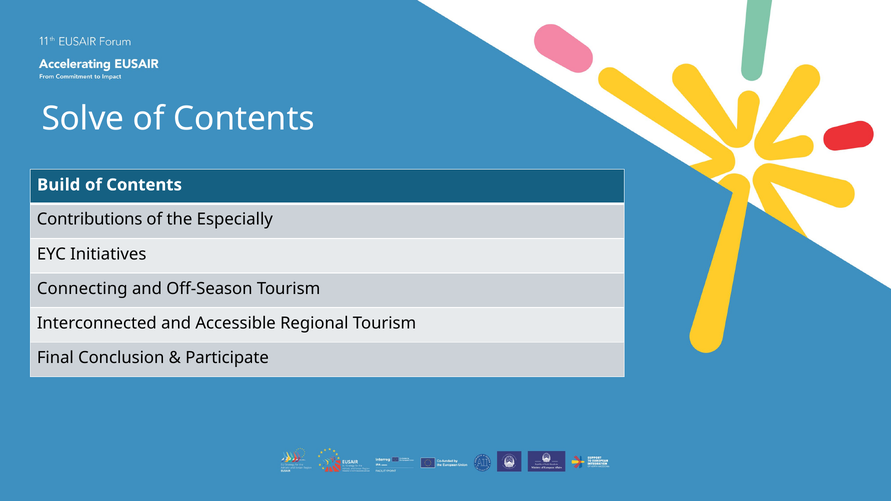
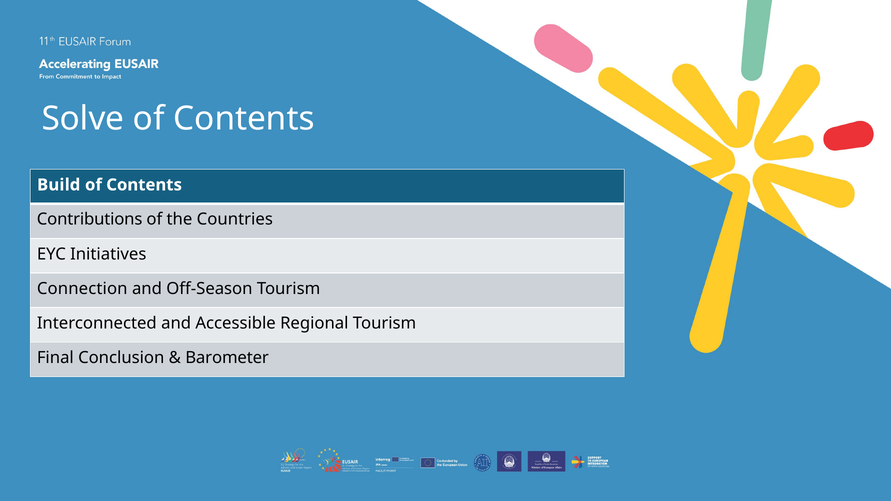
Especially: Especially -> Countries
Connecting: Connecting -> Connection
Participate: Participate -> Barometer
